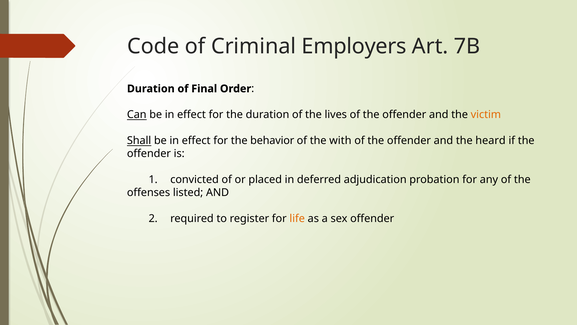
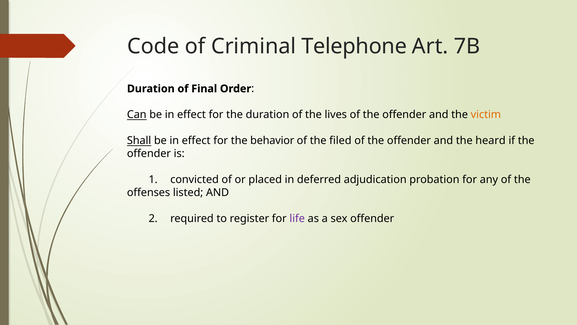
Employers: Employers -> Telephone
with: with -> filed
life colour: orange -> purple
